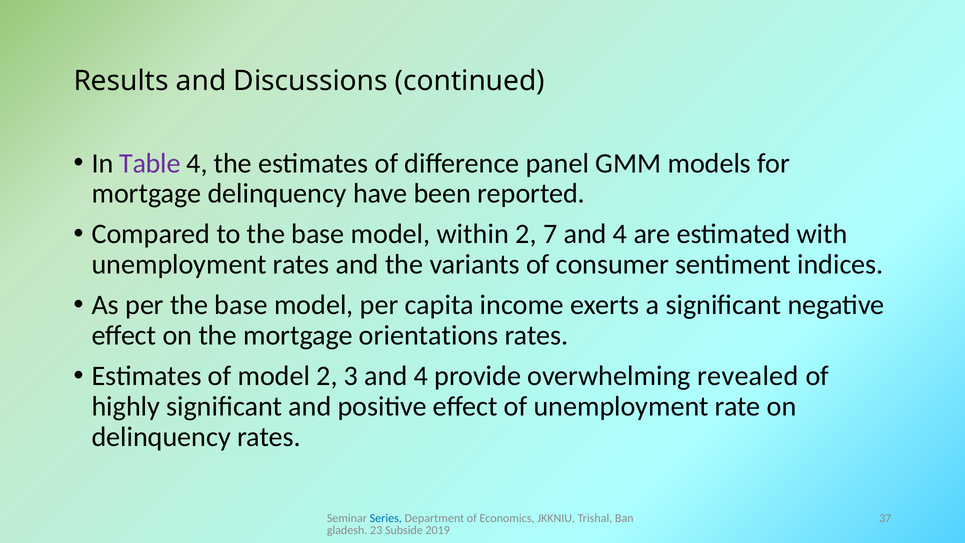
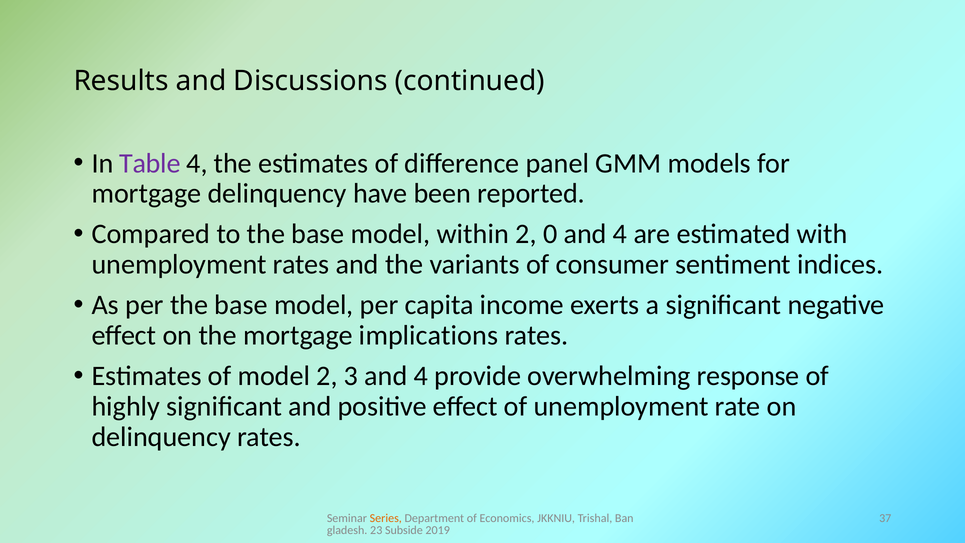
7: 7 -> 0
orientations: orientations -> implications
revealed: revealed -> response
Series colour: blue -> orange
